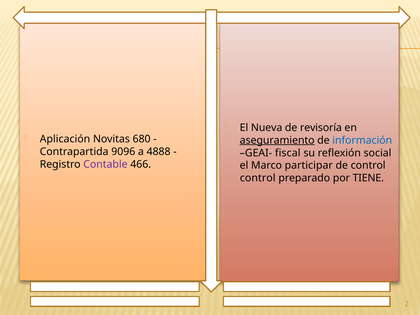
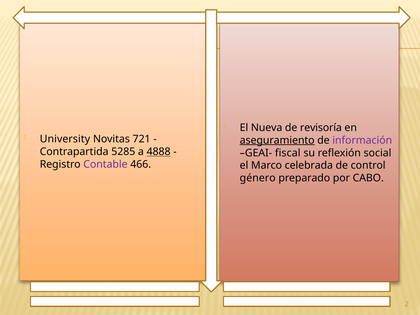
Aplicación: Aplicación -> University
680: 680 -> 721
información colour: blue -> purple
9096: 9096 -> 5285
4888 underline: none -> present
participar: participar -> celebrada
control at (258, 178): control -> género
TIENE: TIENE -> CABO
